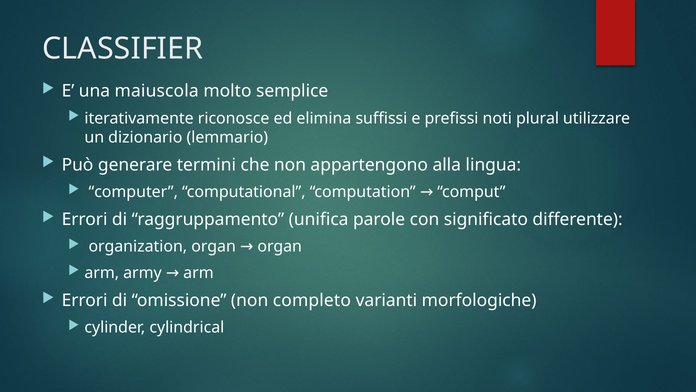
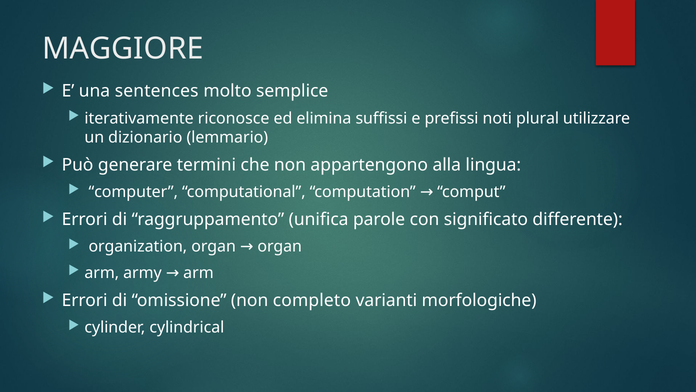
CLASSIFIER: CLASSIFIER -> MAGGIORE
maiuscola: maiuscola -> sentences
